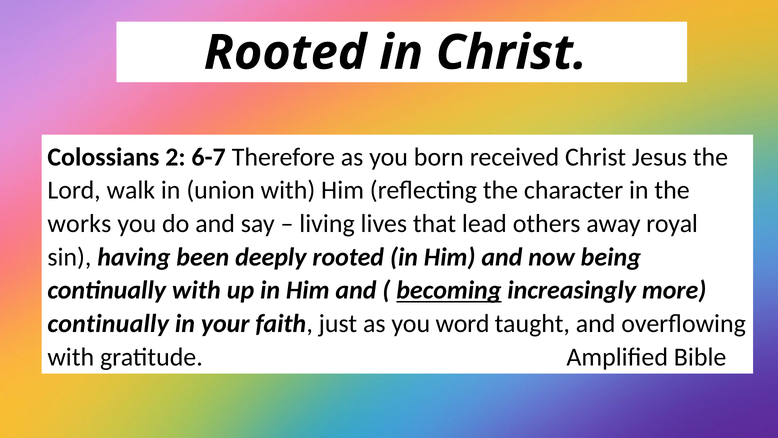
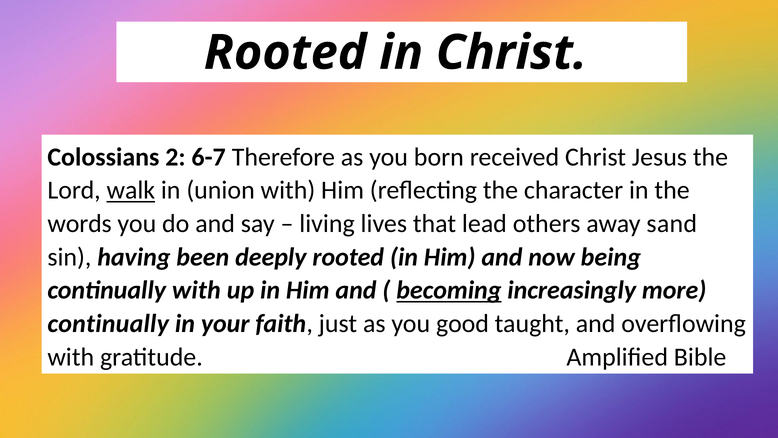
walk underline: none -> present
works: works -> words
royal: royal -> sand
word: word -> good
